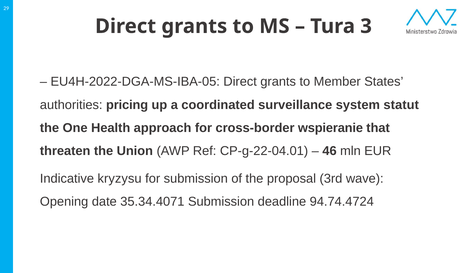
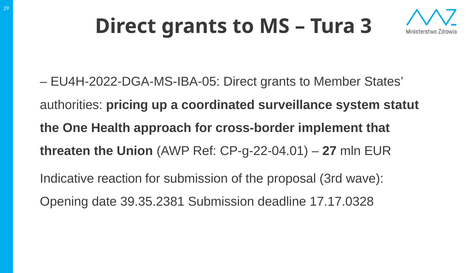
wspieranie: wspieranie -> implement
46: 46 -> 27
kryzysu: kryzysu -> reaction
35.34.4071: 35.34.4071 -> 39.35.2381
94.74.4724: 94.74.4724 -> 17.17.0328
